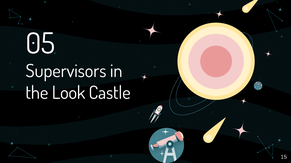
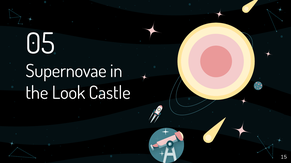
Supervisors: Supervisors -> Supernovae
